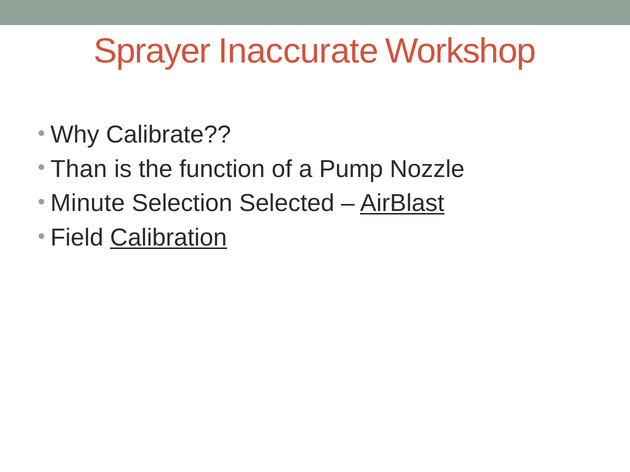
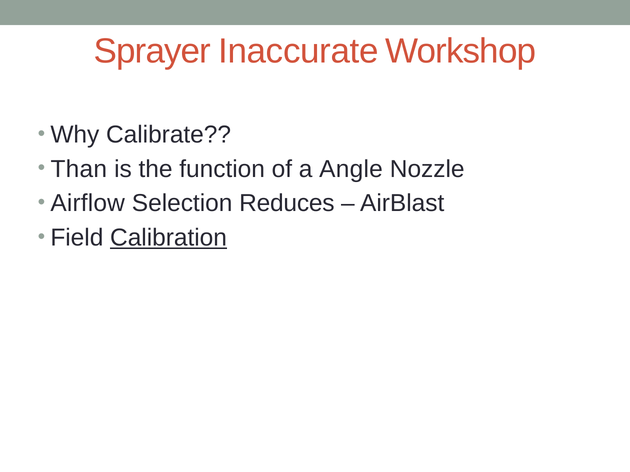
Pump: Pump -> Angle
Minute: Minute -> Airflow
Selected: Selected -> Reduces
AirBlast underline: present -> none
